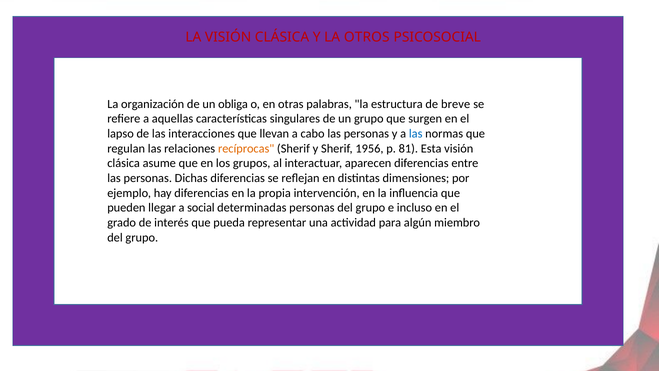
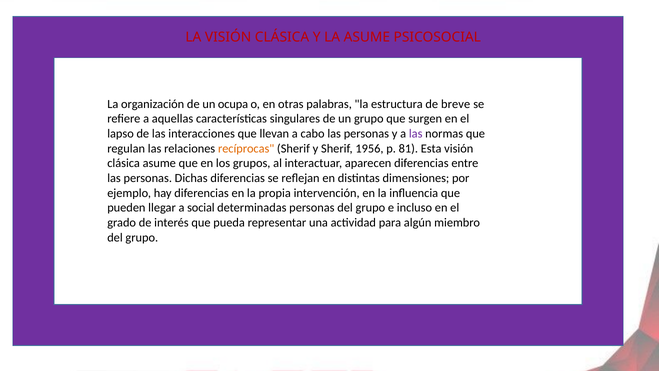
LA OTROS: OTROS -> ASUME
obliga: obliga -> ocupa
las at (416, 134) colour: blue -> purple
